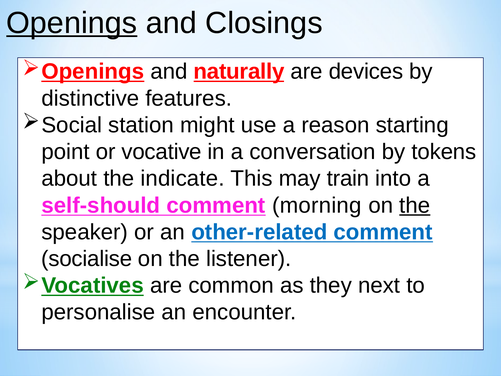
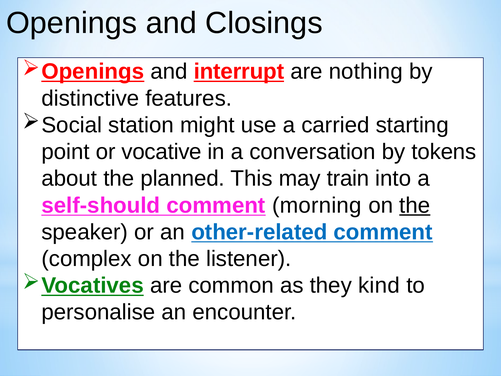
Openings underline: present -> none
naturally: naturally -> interrupt
devices: devices -> nothing
reason: reason -> carried
indicate: indicate -> planned
socialise: socialise -> complex
next: next -> kind
